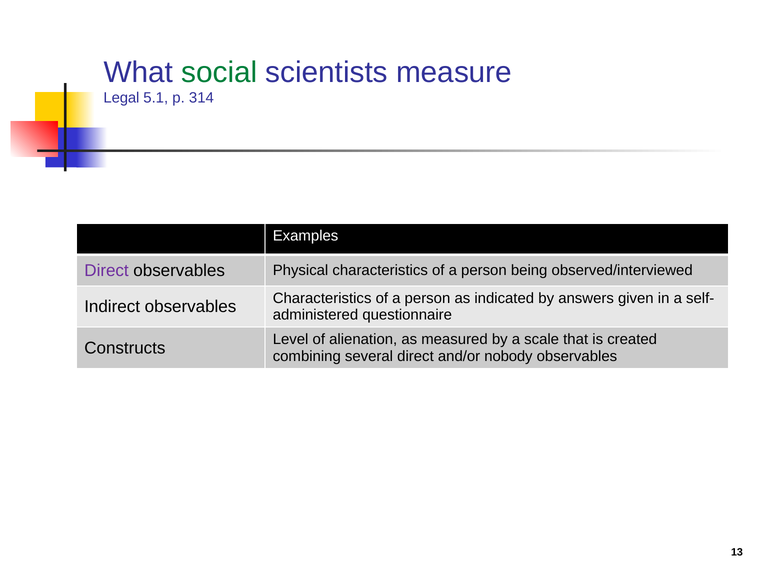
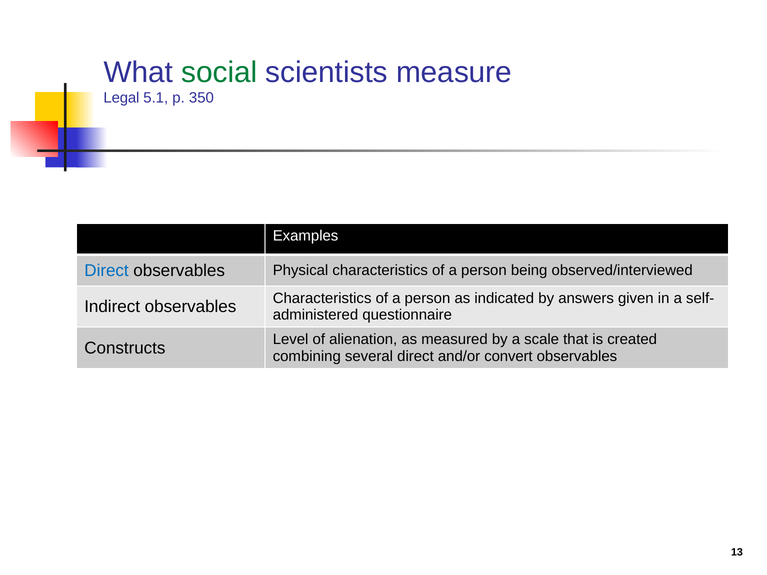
314: 314 -> 350
Direct at (107, 271) colour: purple -> blue
nobody: nobody -> convert
